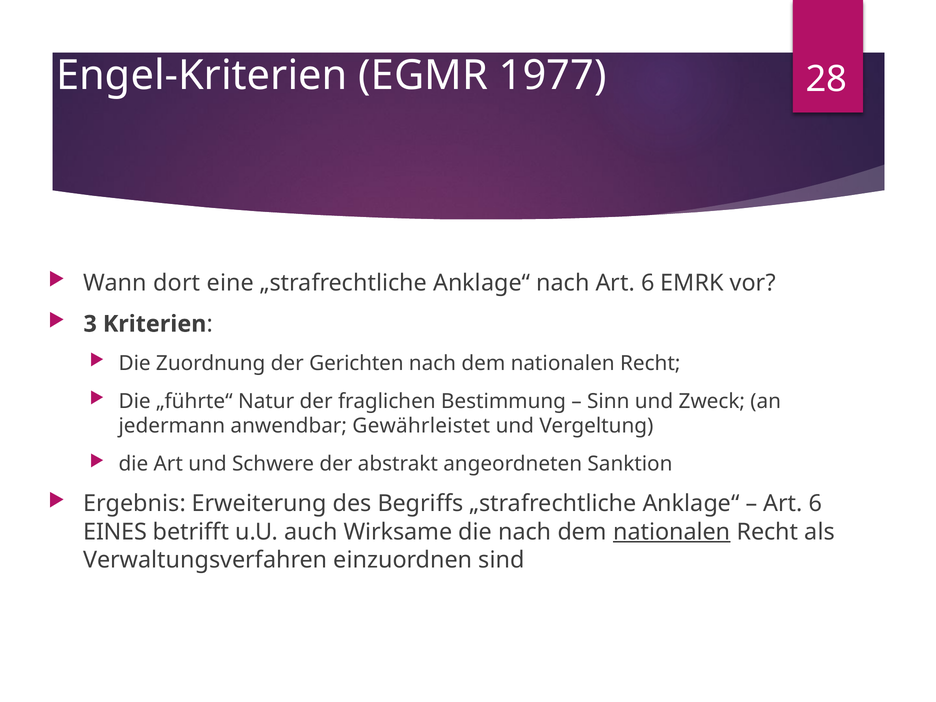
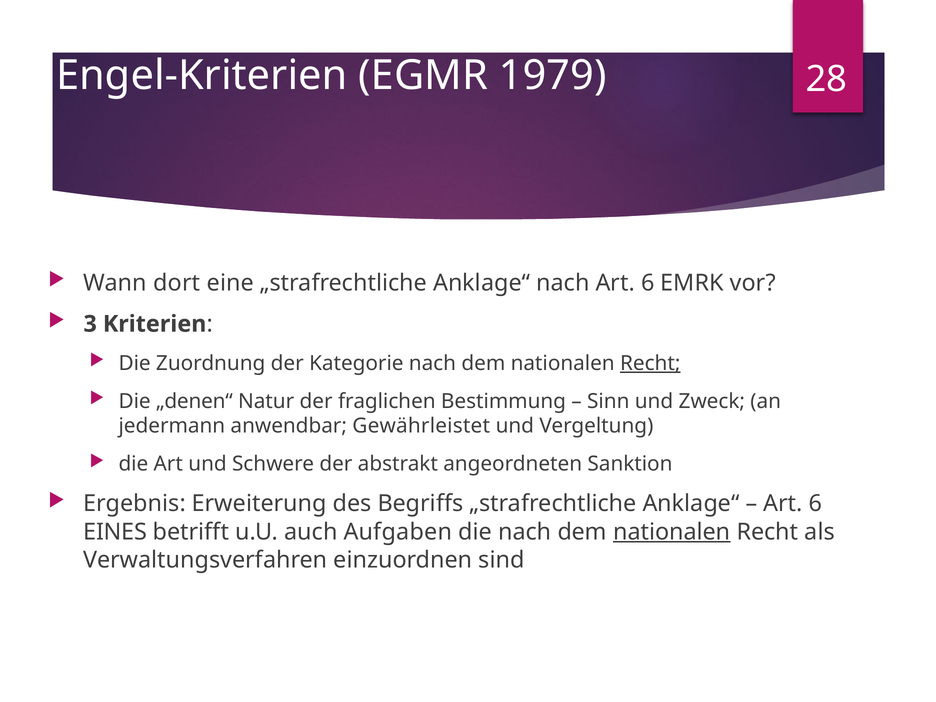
1977: 1977 -> 1979
Gerichten: Gerichten -> Kategorie
Recht at (650, 363) underline: none -> present
„führte“: „führte“ -> „denen“
Wirksame: Wirksame -> Aufgaben
